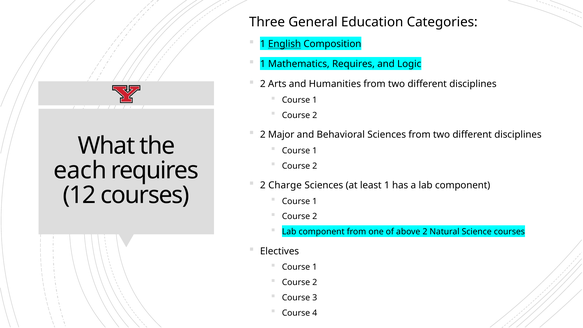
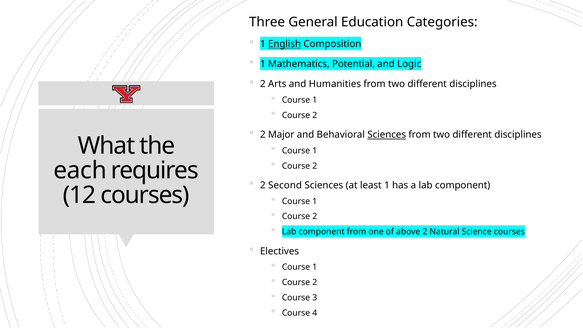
Mathematics Requires: Requires -> Potential
Sciences at (387, 135) underline: none -> present
Charge: Charge -> Second
